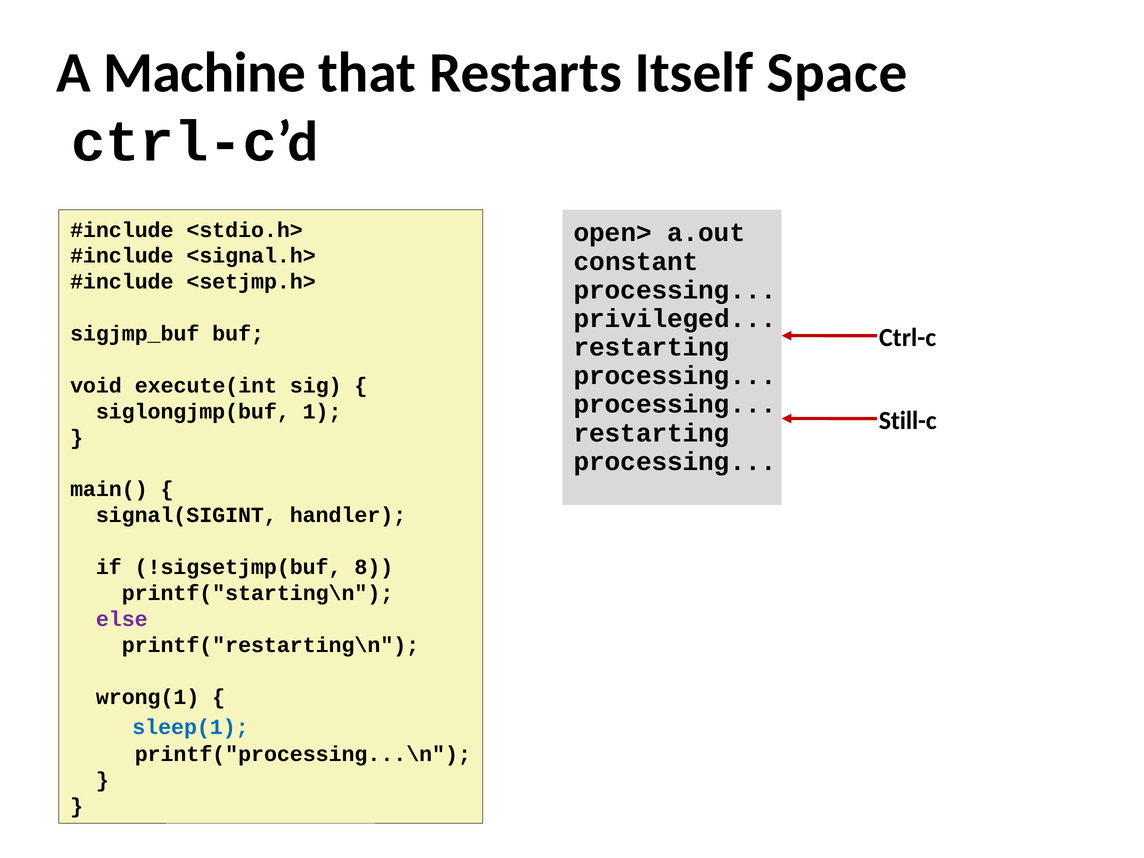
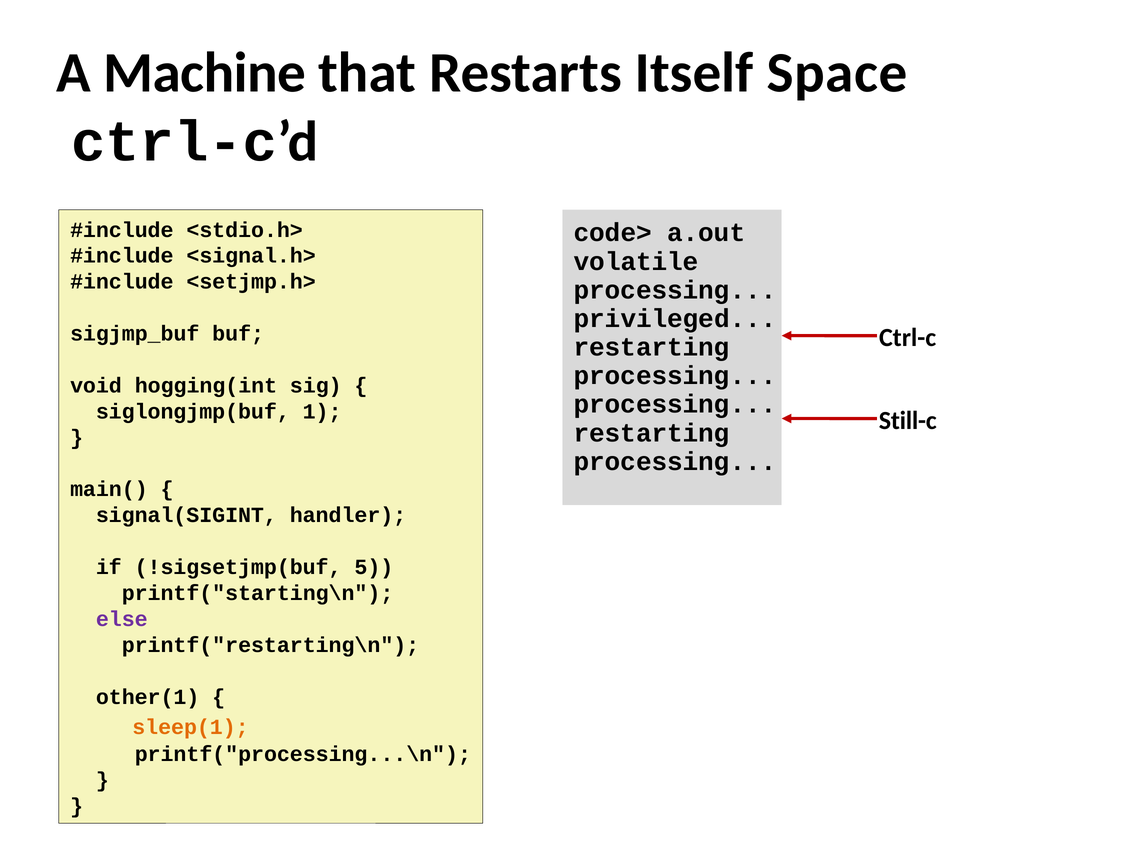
open>: open> -> code>
constant: constant -> volatile
execute(int: execute(int -> hogging(int
8: 8 -> 5
wrong(1: wrong(1 -> other(1
sleep(1 colour: blue -> orange
